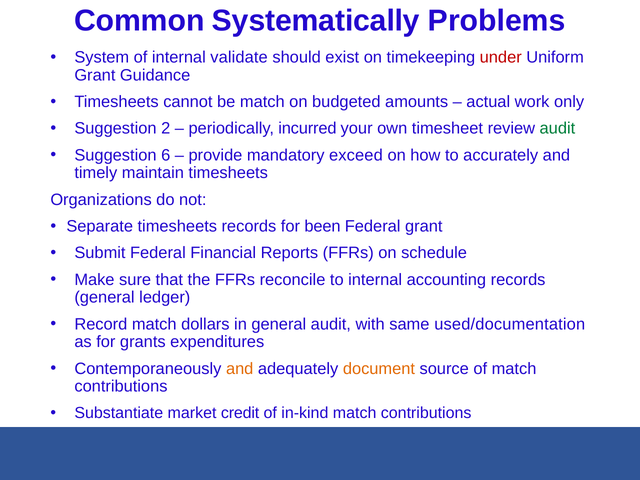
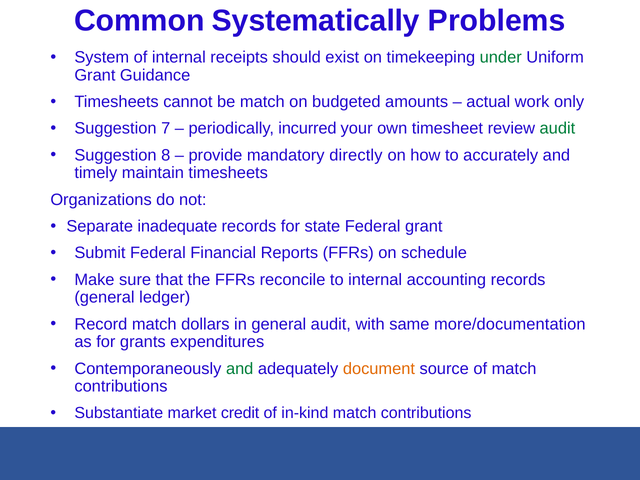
validate: validate -> receipts
under colour: red -> green
2: 2 -> 7
6: 6 -> 8
exceed: exceed -> directly
Separate timesheets: timesheets -> inadequate
been: been -> state
used/documentation: used/documentation -> more/documentation
and at (240, 369) colour: orange -> green
